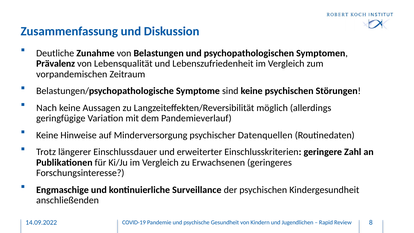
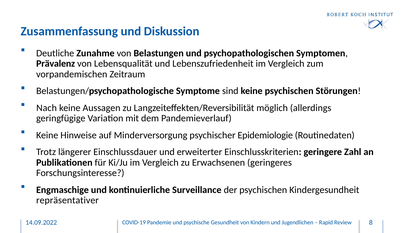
Datenquellen: Datenquellen -> Epidemiologie
anschließenden: anschließenden -> repräsentativer
